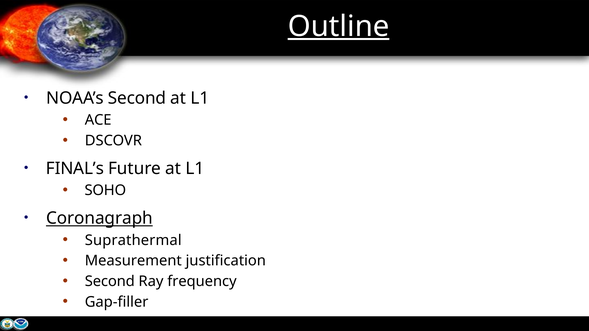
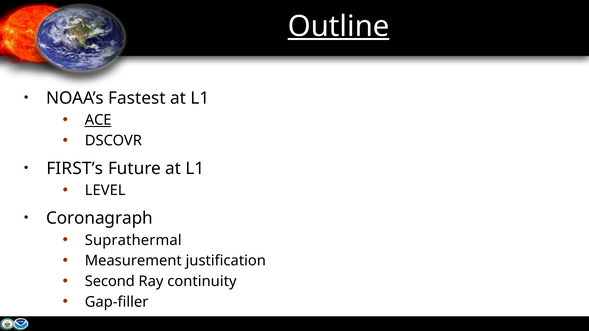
NOAA’s Second: Second -> Fastest
ACE underline: none -> present
FINAL’s: FINAL’s -> FIRST’s
SOHO: SOHO -> LEVEL
Coronagraph underline: present -> none
frequency: frequency -> continuity
